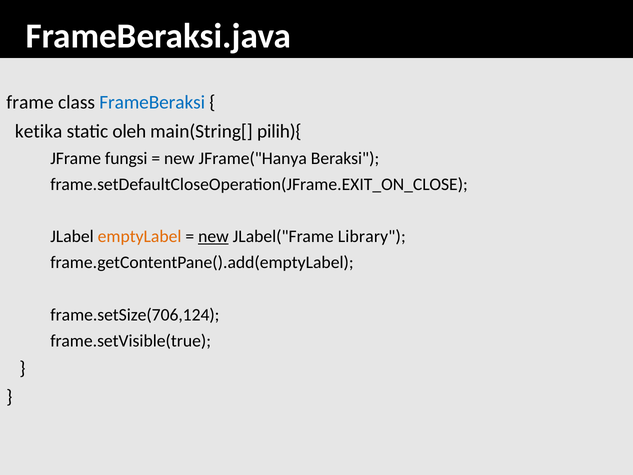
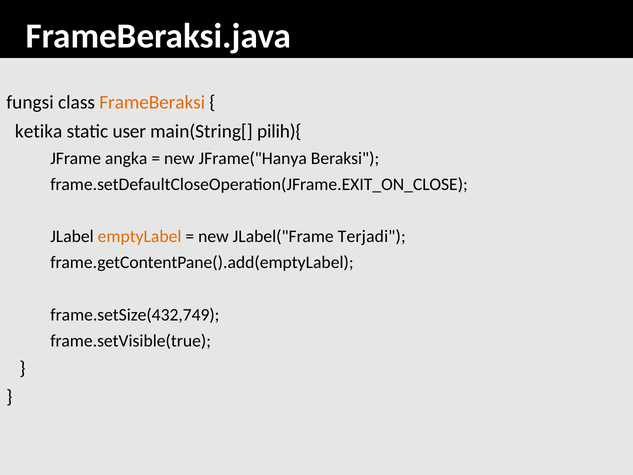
frame: frame -> fungsi
FrameBeraksi colour: blue -> orange
oleh: oleh -> user
fungsi: fungsi -> angka
new at (213, 236) underline: present -> none
Library: Library -> Terjadi
frame.setSize(706,124: frame.setSize(706,124 -> frame.setSize(432,749
